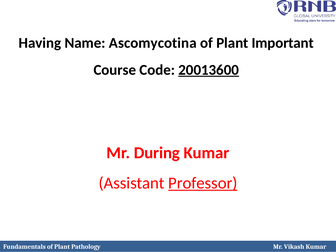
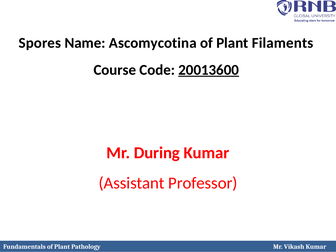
Having: Having -> Spores
Important: Important -> Filaments
Professor underline: present -> none
